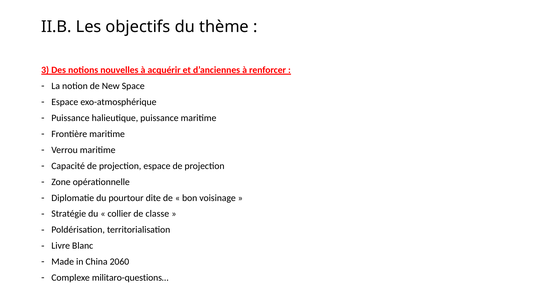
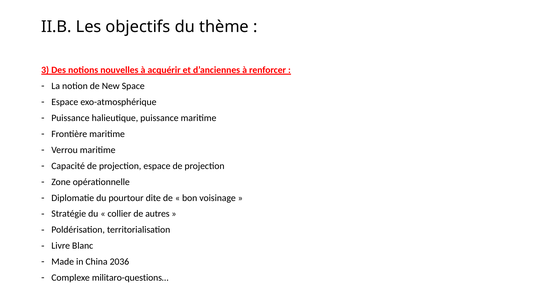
classe: classe -> autres
2060: 2060 -> 2036
